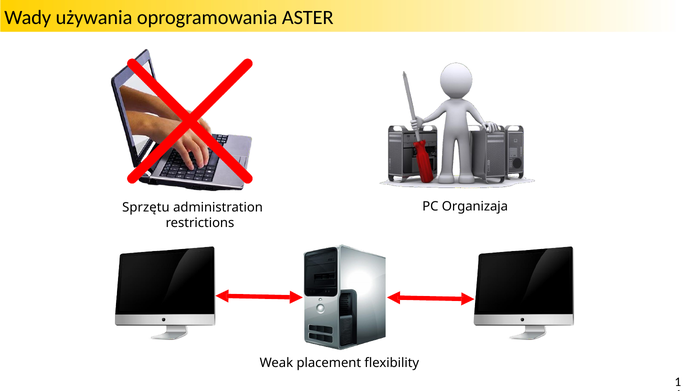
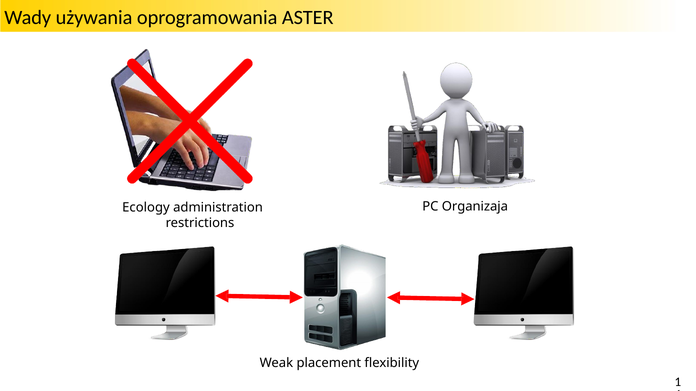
Sprzętu: Sprzętu -> Ecology
